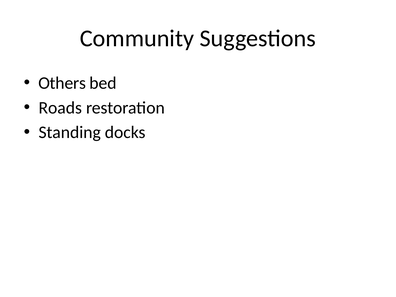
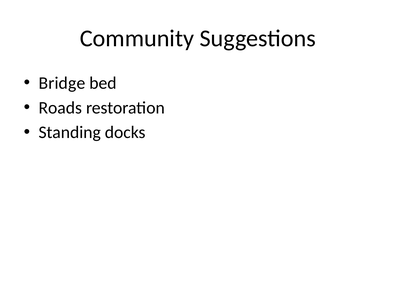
Others: Others -> Bridge
